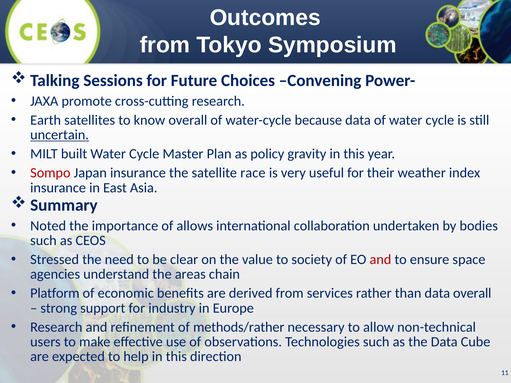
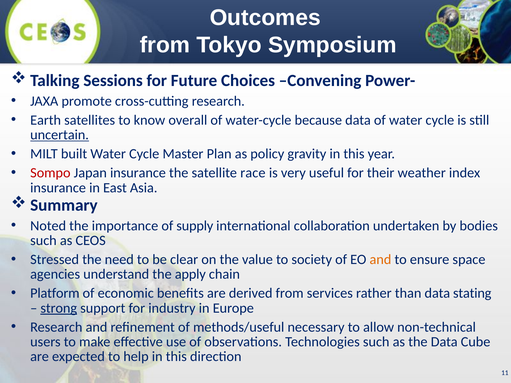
allows: allows -> supply
and at (380, 260) colour: red -> orange
areas: areas -> apply
data overall: overall -> stating
strong underline: none -> present
methods/rather: methods/rather -> methods/useful
